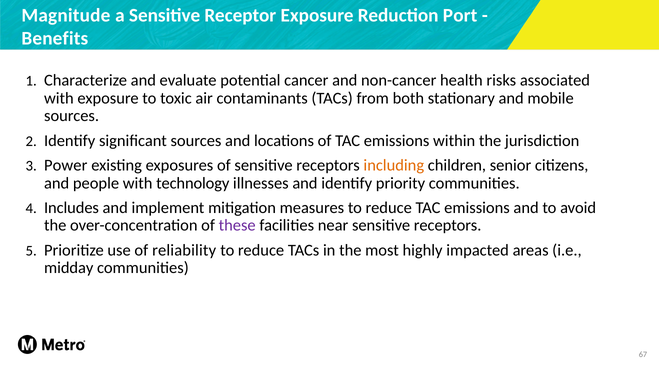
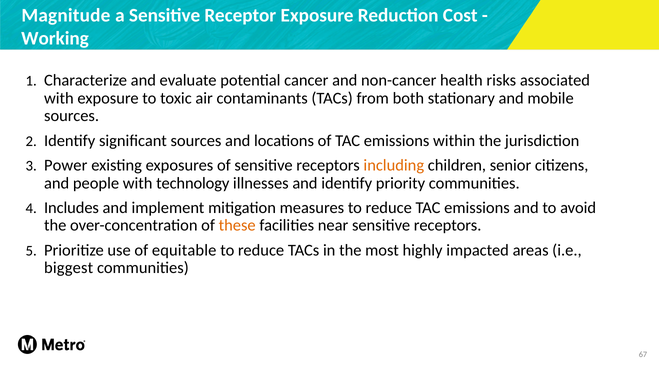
Port: Port -> Cost
Benefits: Benefits -> Working
these colour: purple -> orange
reliability: reliability -> equitable
midday: midday -> biggest
